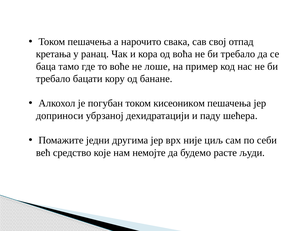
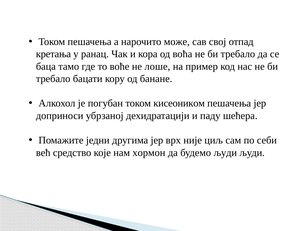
свака: свака -> може
немојте: немојте -> хормон
будемо расте: расте -> људи
